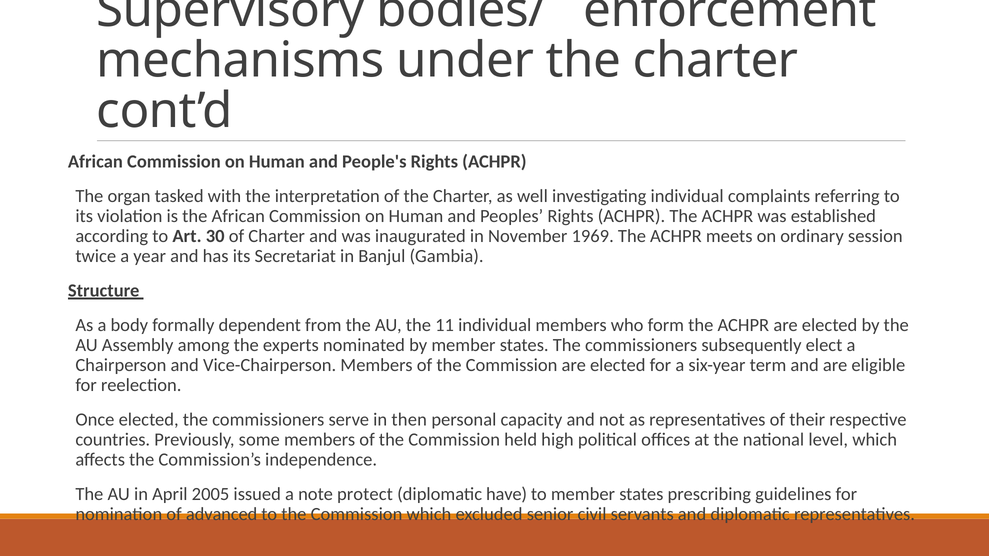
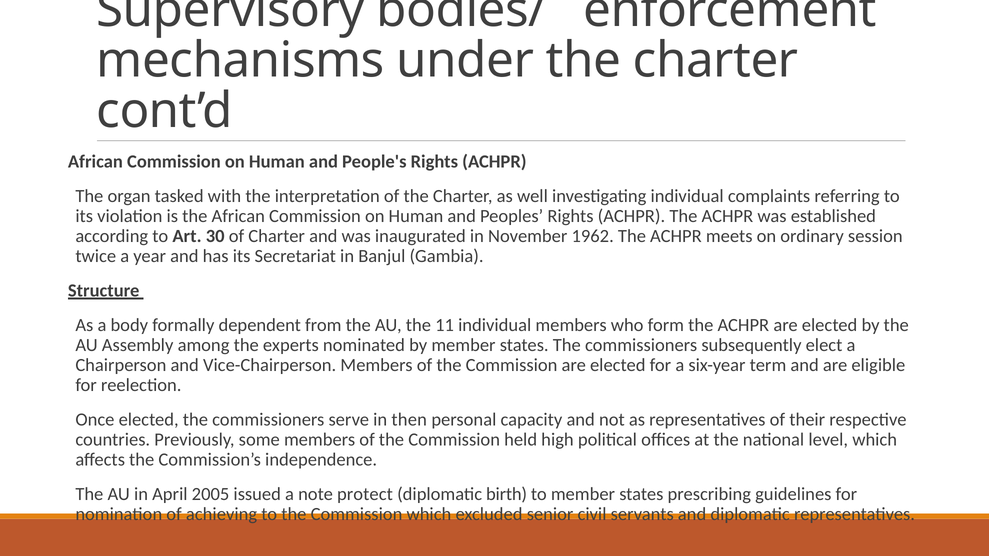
1969: 1969 -> 1962
have: have -> birth
advanced: advanced -> achieving
